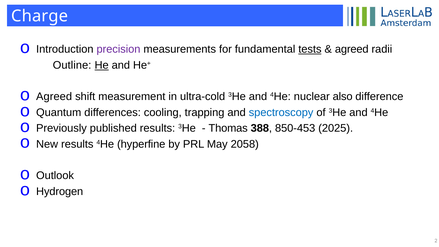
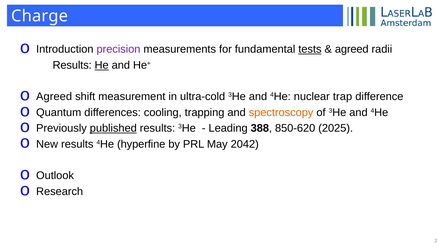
Outline at (72, 65): Outline -> Results
also: also -> trap
spectroscopy colour: blue -> orange
published underline: none -> present
Thomas: Thomas -> Leading
850-453: 850-453 -> 850-620
2058: 2058 -> 2042
Hydrogen: Hydrogen -> Research
